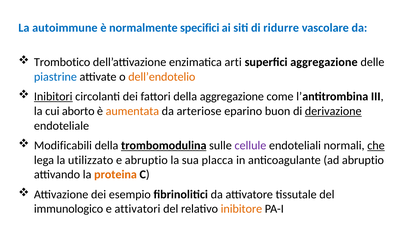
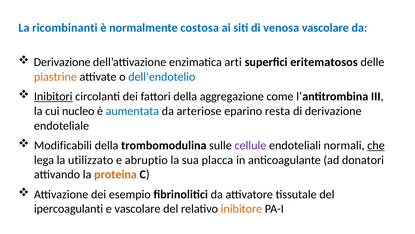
autoimmune: autoimmune -> ricombinanti
specifici: specifici -> costosa
ridurre: ridurre -> venosa
Trombotico at (62, 62): Trombotico -> Derivazione
superfici aggregazione: aggregazione -> eritematosos
piastrine colour: blue -> orange
dell’endotelio colour: orange -> blue
aborto: aborto -> nucleo
aumentata colour: orange -> blue
buon: buon -> resta
derivazione at (333, 111) underline: present -> none
trombomodulina underline: present -> none
ad abruptio: abruptio -> donatori
immunologico: immunologico -> ipercoagulanti
e attivatori: attivatori -> vascolare
